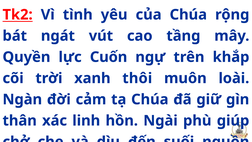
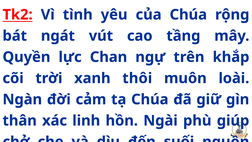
Cuốn: Cuốn -> Chan
